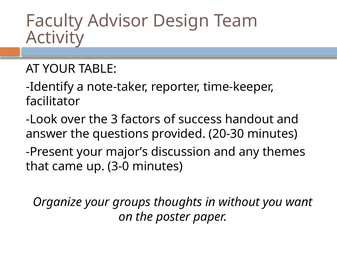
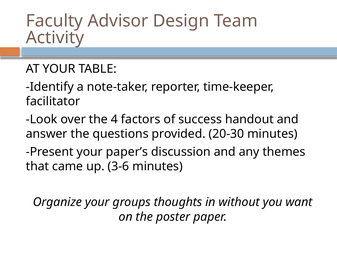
3: 3 -> 4
major’s: major’s -> paper’s
3-0: 3-0 -> 3-6
